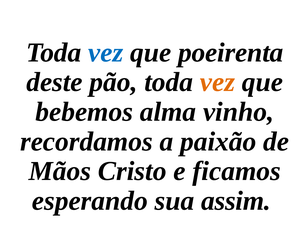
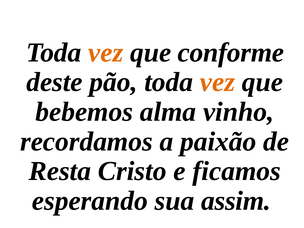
vez at (106, 53) colour: blue -> orange
poeirenta: poeirenta -> conforme
Mãos: Mãos -> Resta
